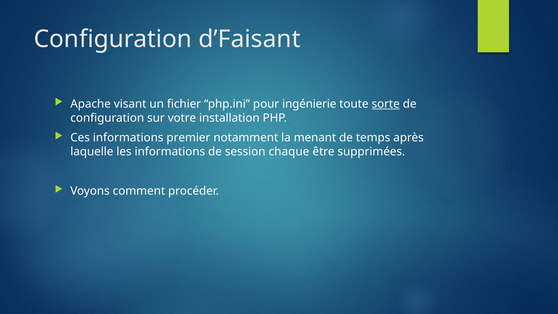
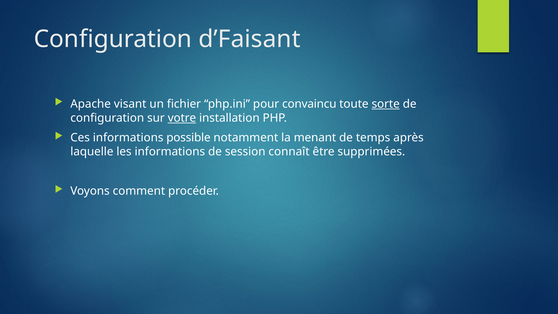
ingénierie: ingénierie -> convaincu
votre underline: none -> present
premier: premier -> possible
chaque: chaque -> connaît
